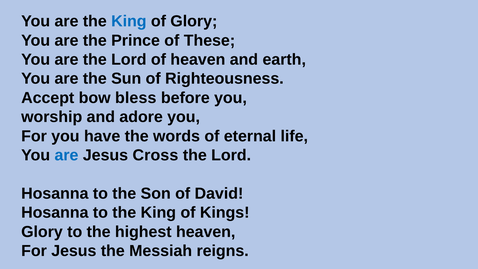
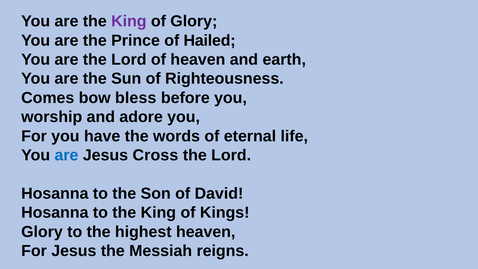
King at (129, 21) colour: blue -> purple
These: These -> Hailed
Accept: Accept -> Comes
